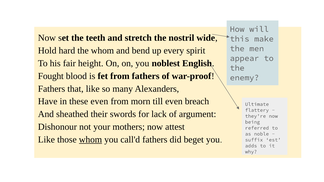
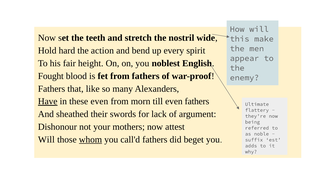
the whom: whom -> action
Have underline: none -> present
even breach: breach -> fathers
Like at (46, 140): Like -> Will
